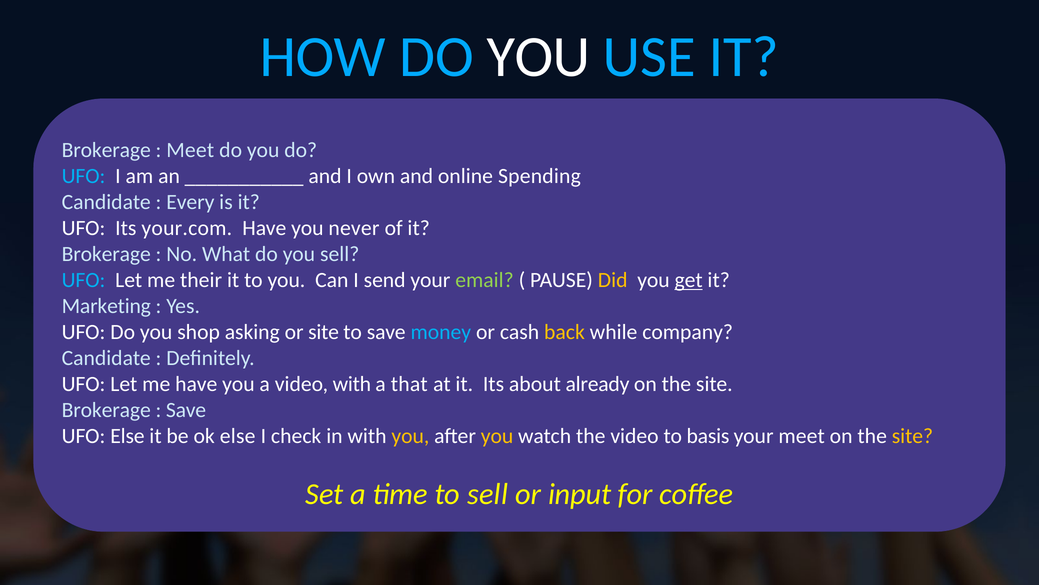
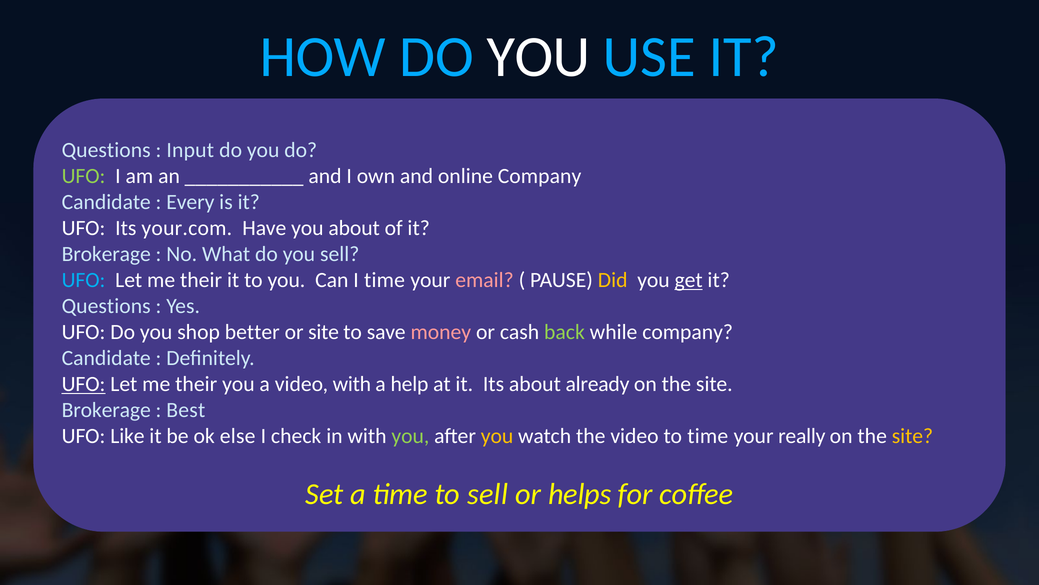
Brokerage at (106, 150): Brokerage -> Questions
Meet at (190, 150): Meet -> Input
UFO at (84, 176) colour: light blue -> light green
online Spending: Spending -> Company
you never: never -> about
I send: send -> time
email colour: light green -> pink
Marketing at (106, 306): Marketing -> Questions
asking: asking -> better
money colour: light blue -> pink
back colour: yellow -> light green
UFO at (84, 384) underline: none -> present
have at (196, 384): have -> their
that: that -> help
Save at (186, 410): Save -> Best
UFO Else: Else -> Like
you at (410, 436) colour: yellow -> light green
to basis: basis -> time
your meet: meet -> really
input: input -> helps
